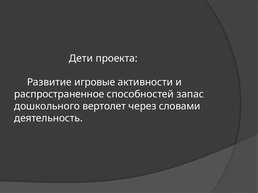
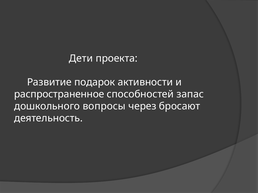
игровые: игровые -> подарок
вертолет: вертолет -> вопросы
словами: словами -> бросают
